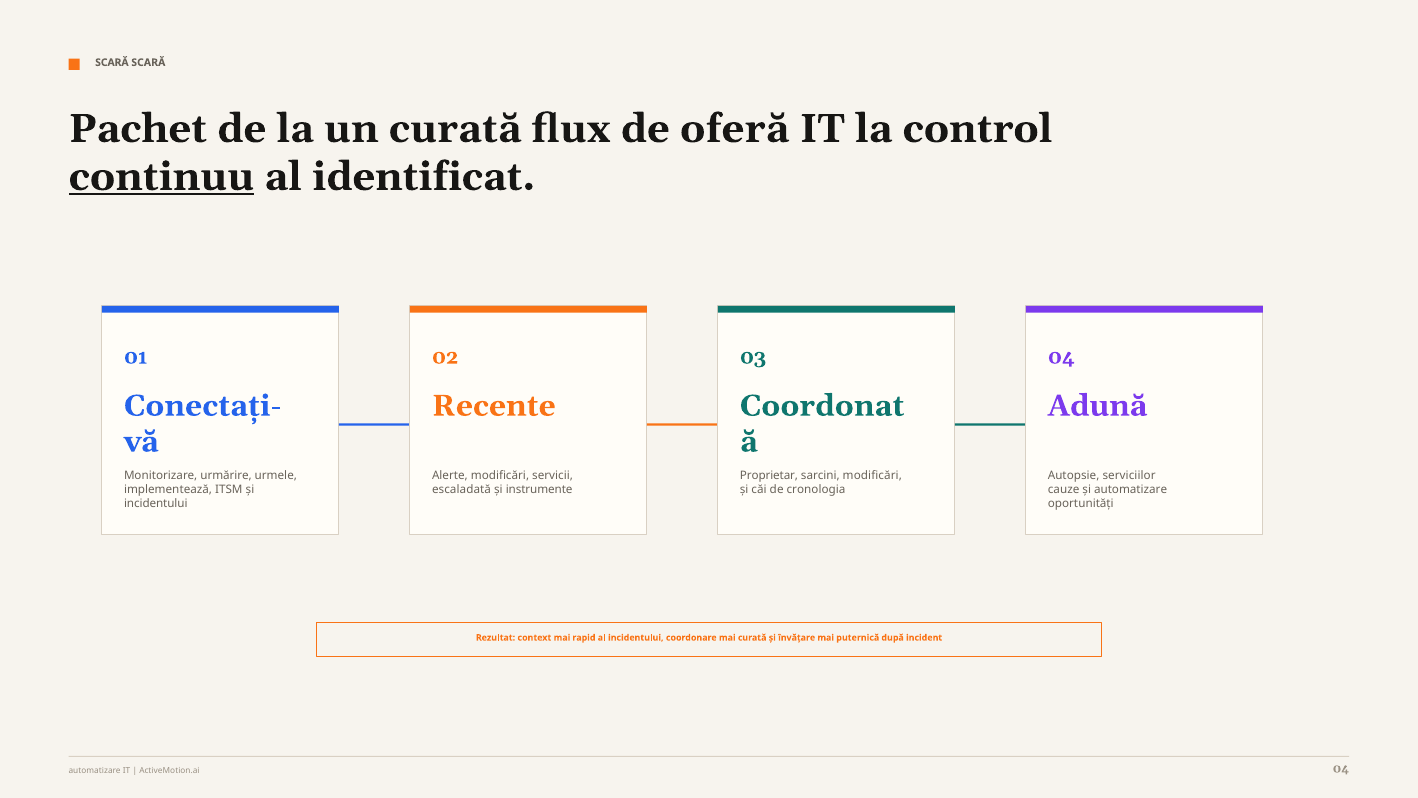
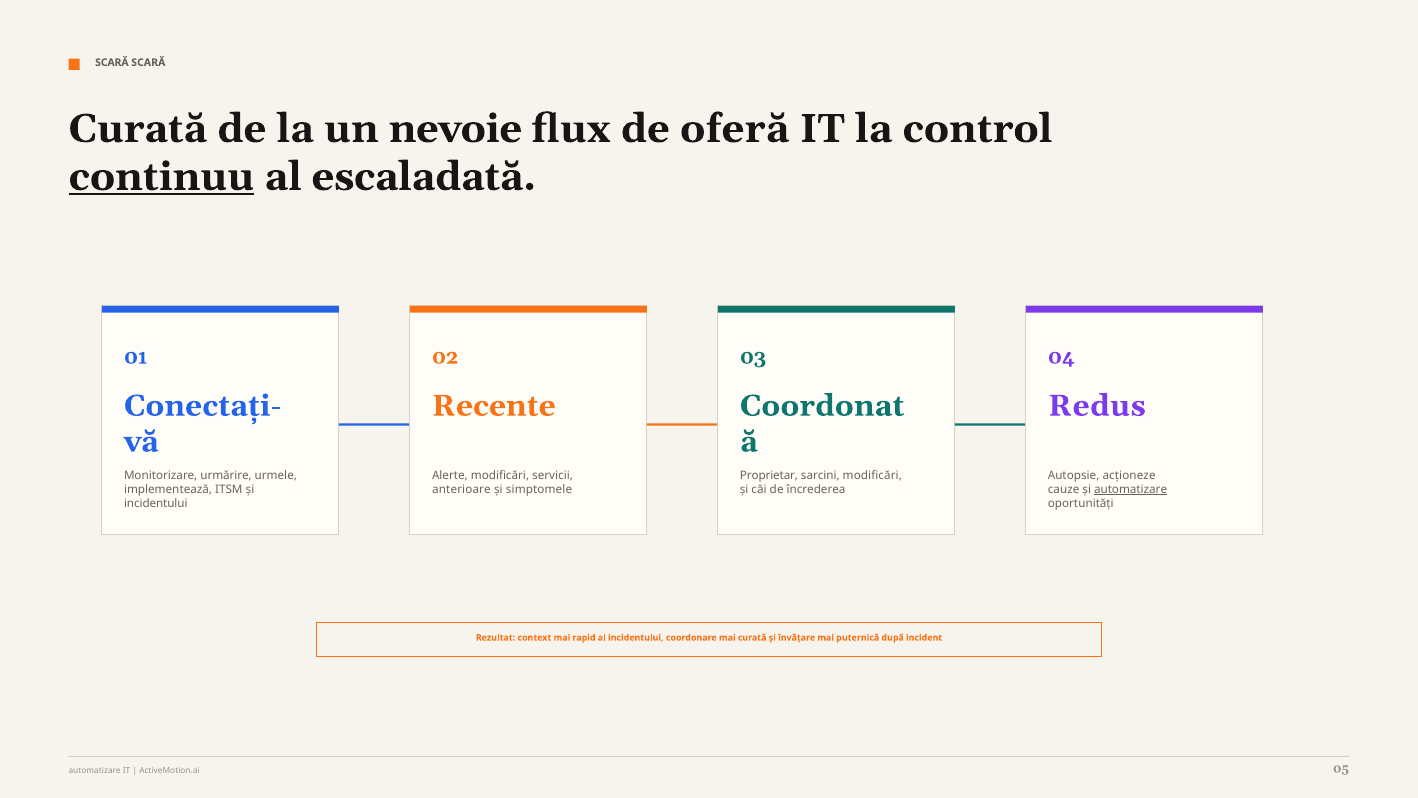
Pachet at (138, 129): Pachet -> Curată
un curată: curată -> nevoie
identificat: identificat -> escaladată
Adună: Adună -> Redus
serviciilor: serviciilor -> acționeze
escaladată: escaladată -> anterioare
instrumente: instrumente -> simptomele
cronologia: cronologia -> încrederea
automatizare at (1131, 489) underline: none -> present
ActiveMotion.ai 04: 04 -> 05
